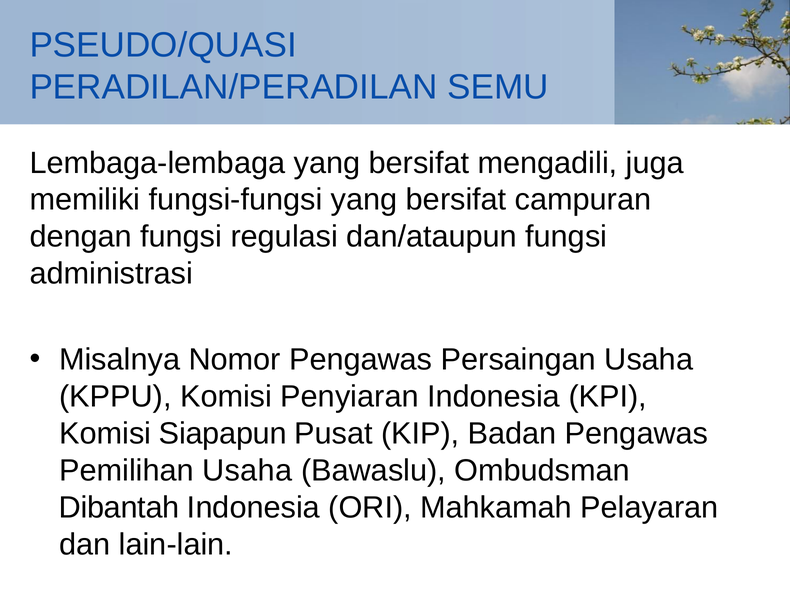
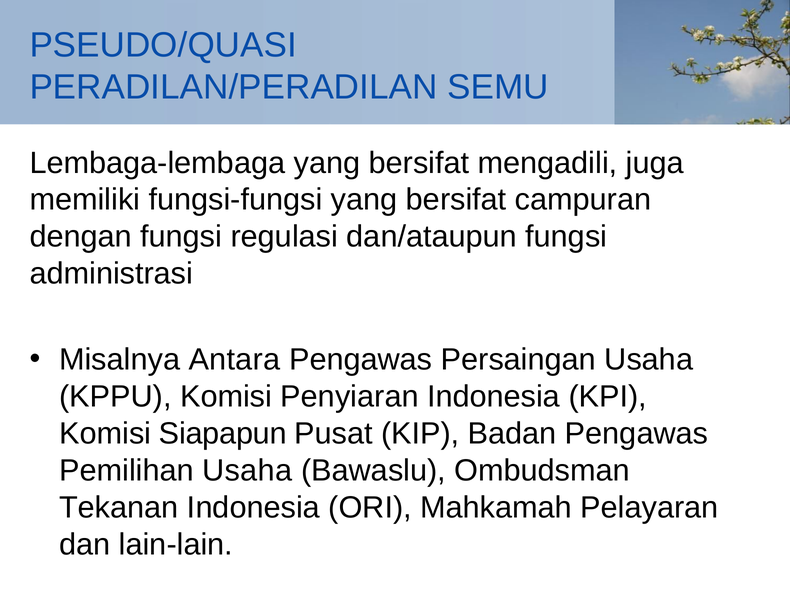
Nomor: Nomor -> Antara
Dibantah: Dibantah -> Tekanan
